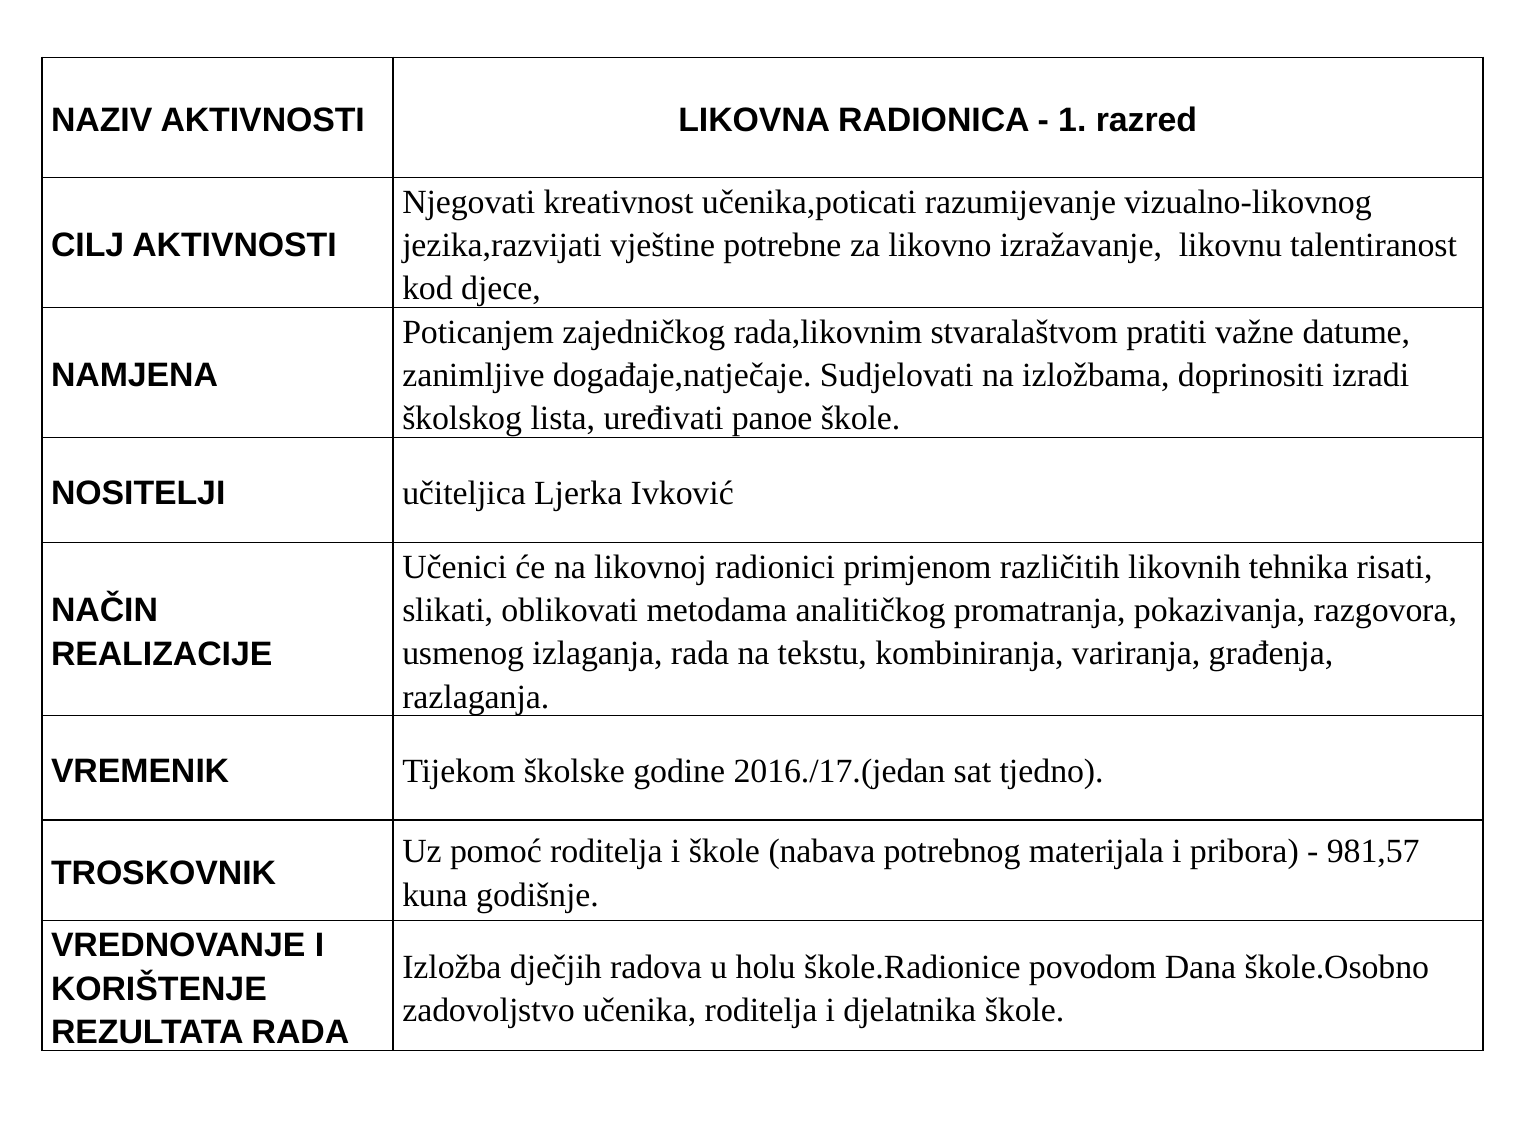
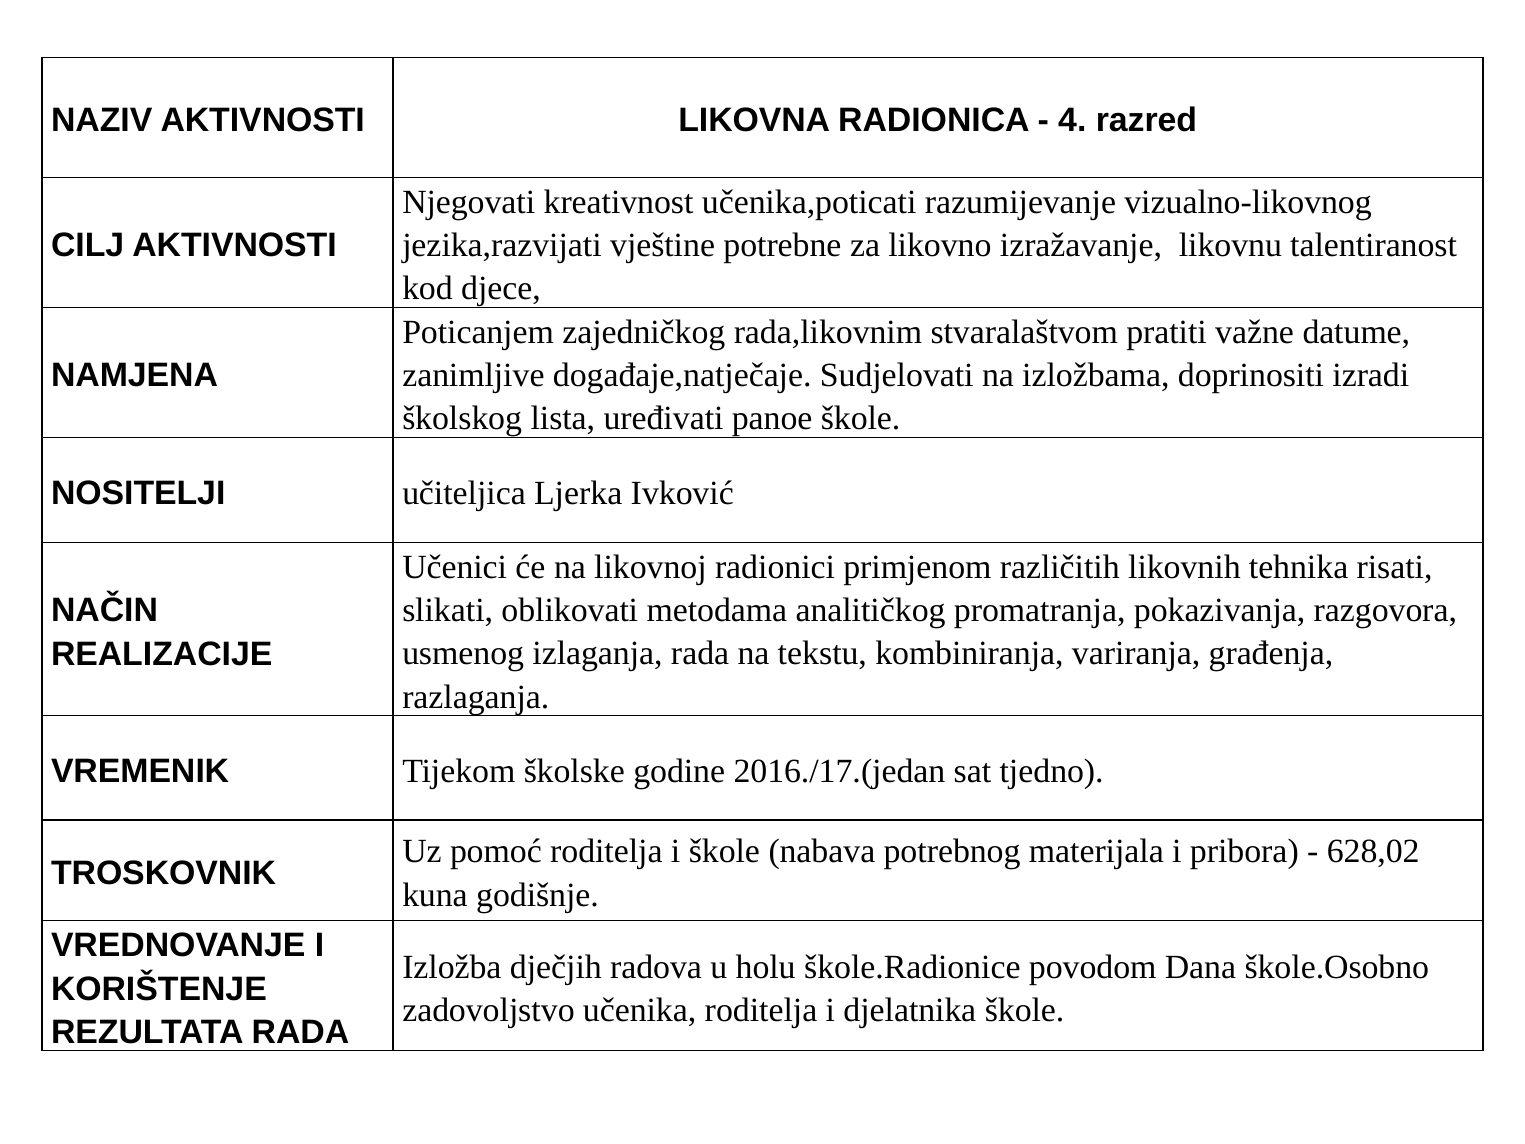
1: 1 -> 4
981,57: 981,57 -> 628,02
